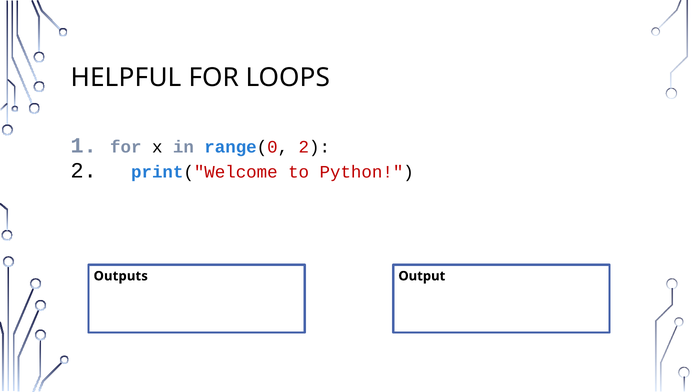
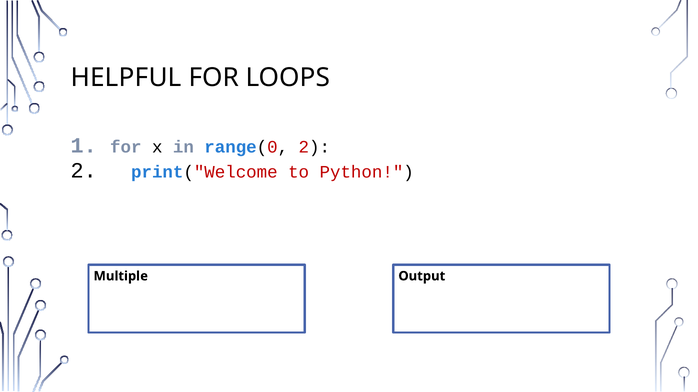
Outputs: Outputs -> Multiple
